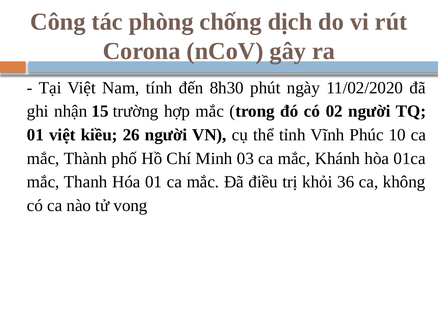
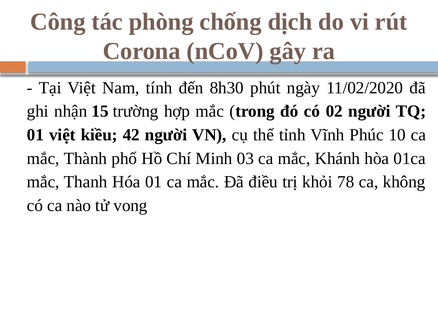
26: 26 -> 42
36: 36 -> 78
